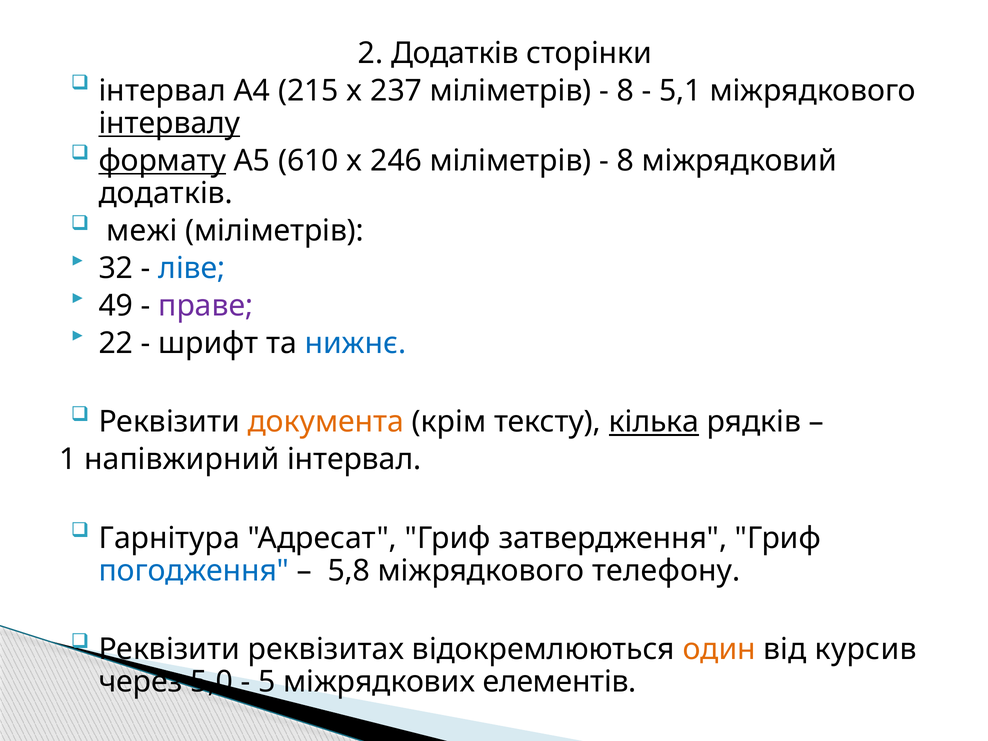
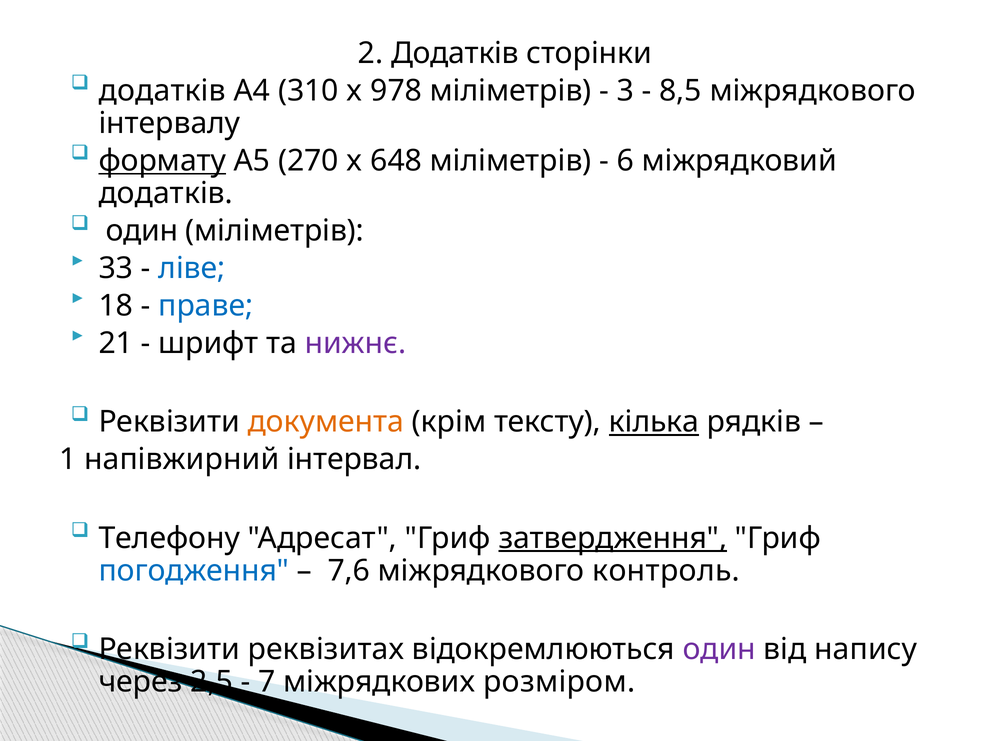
інтервал at (162, 91): інтервал -> додатків
215: 215 -> 310
237: 237 -> 978
8 at (625, 91): 8 -> 3
5,1: 5,1 -> 8,5
інтервалу underline: present -> none
610: 610 -> 270
246: 246 -> 648
8 at (625, 161): 8 -> 6
межі at (142, 231): межі -> один
32: 32 -> 33
49: 49 -> 18
праве colour: purple -> blue
22: 22 -> 21
нижнє colour: blue -> purple
Гарнітура: Гарнітура -> Телефону
затвердження underline: none -> present
5,8: 5,8 -> 7,6
телефону: телефону -> контроль
один at (719, 649) colour: orange -> purple
курсив: курсив -> напису
5,0: 5,0 -> 2,5
5: 5 -> 7
елементів: елементів -> розміром
